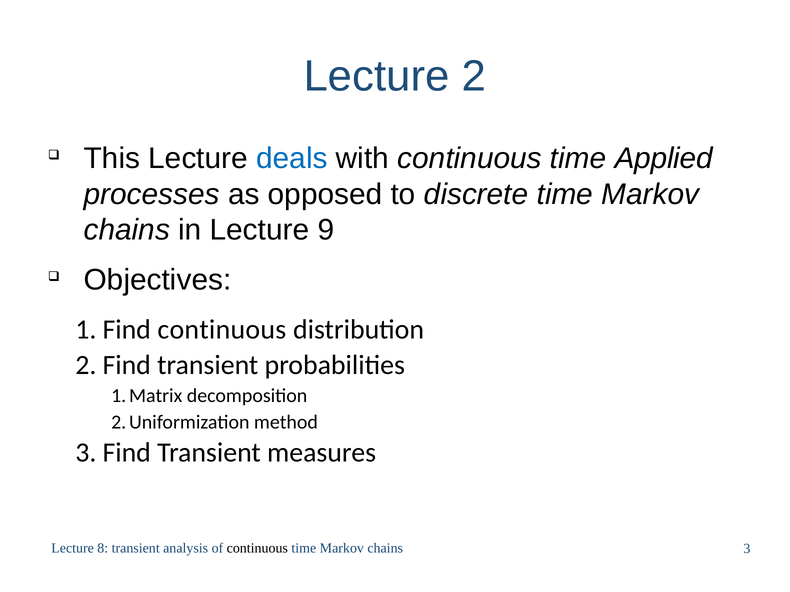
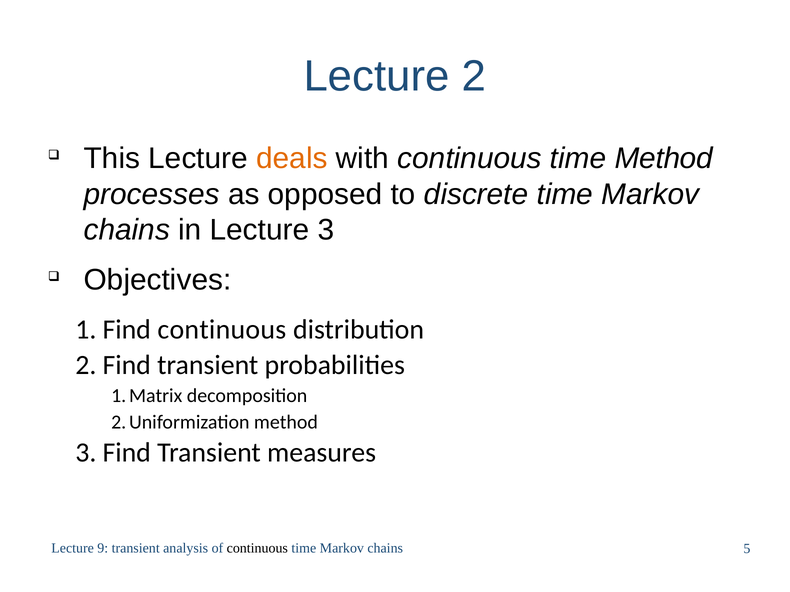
deals colour: blue -> orange
time Applied: Applied -> Method
Lecture 9: 9 -> 3
8: 8 -> 9
chains 3: 3 -> 5
